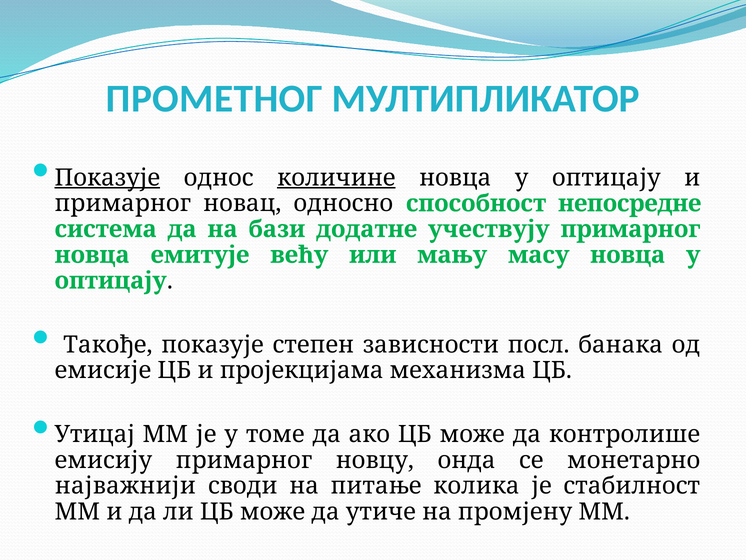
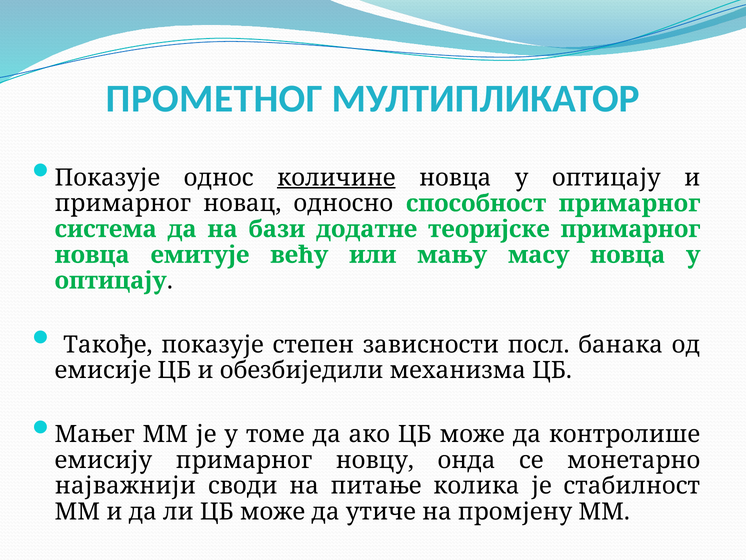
Показује at (107, 178) underline: present -> none
способност непосредне: непосредне -> примарног
учествују: учествују -> теоријске
пројекцијама: пројекцијама -> обезбиједили
Утицај: Утицај -> Мањег
